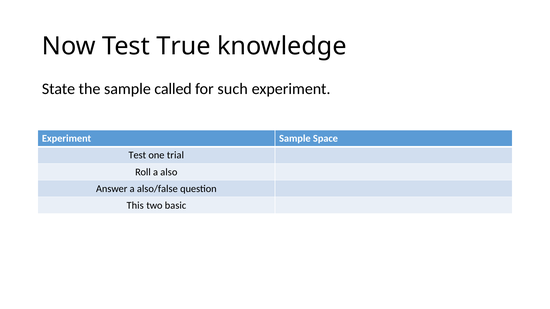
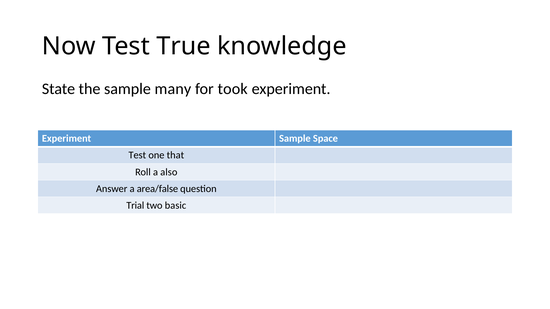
called: called -> many
such: such -> took
trial: trial -> that
also/false: also/false -> area/false
This: This -> Trial
